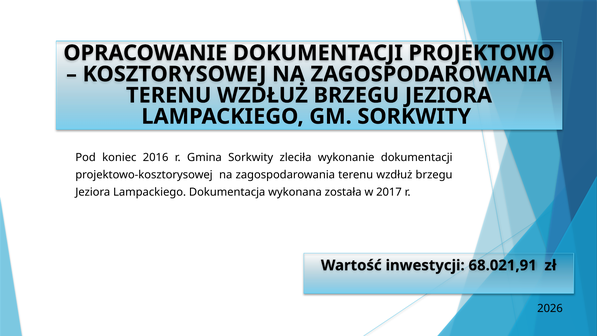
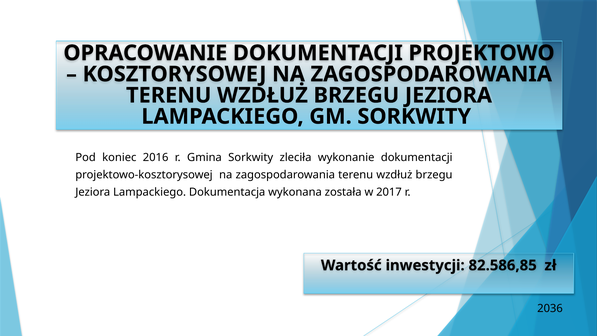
68.021,91: 68.021,91 -> 82.586,85
2026: 2026 -> 2036
